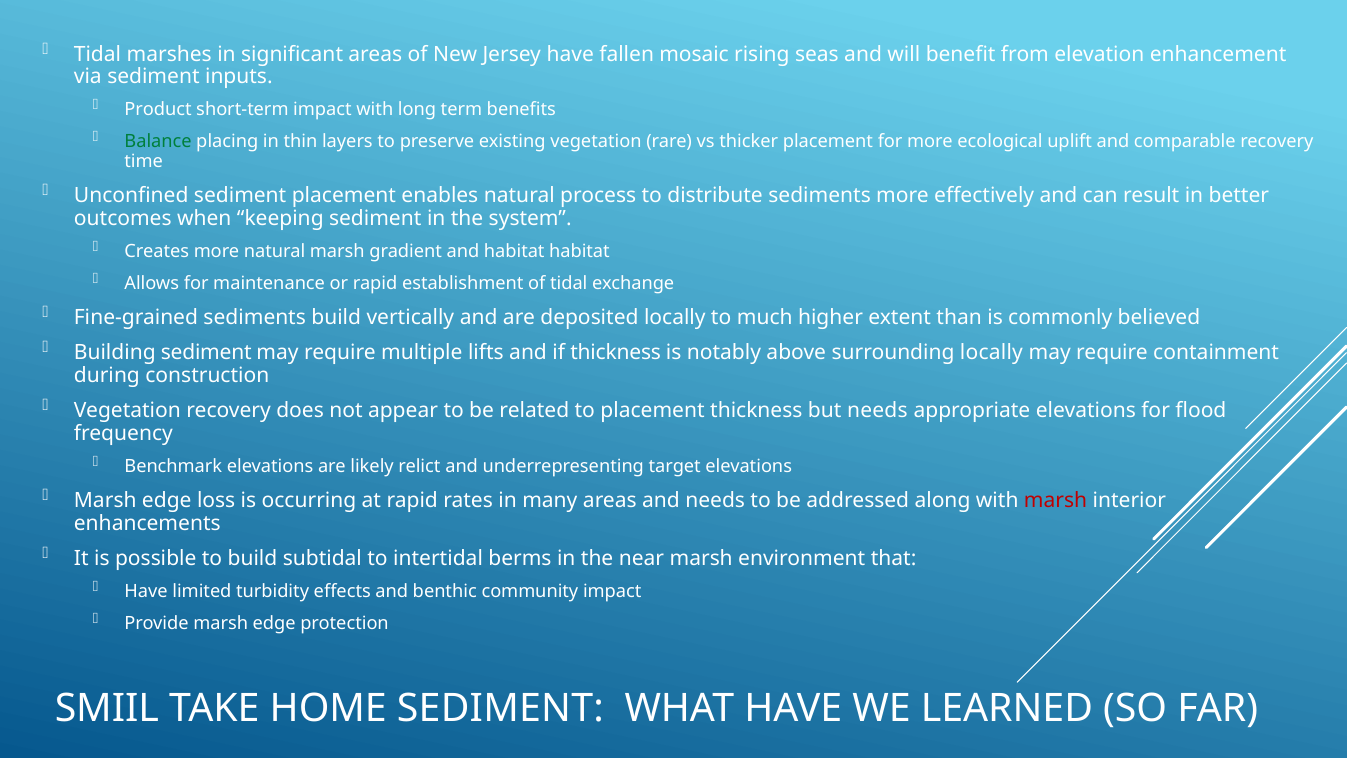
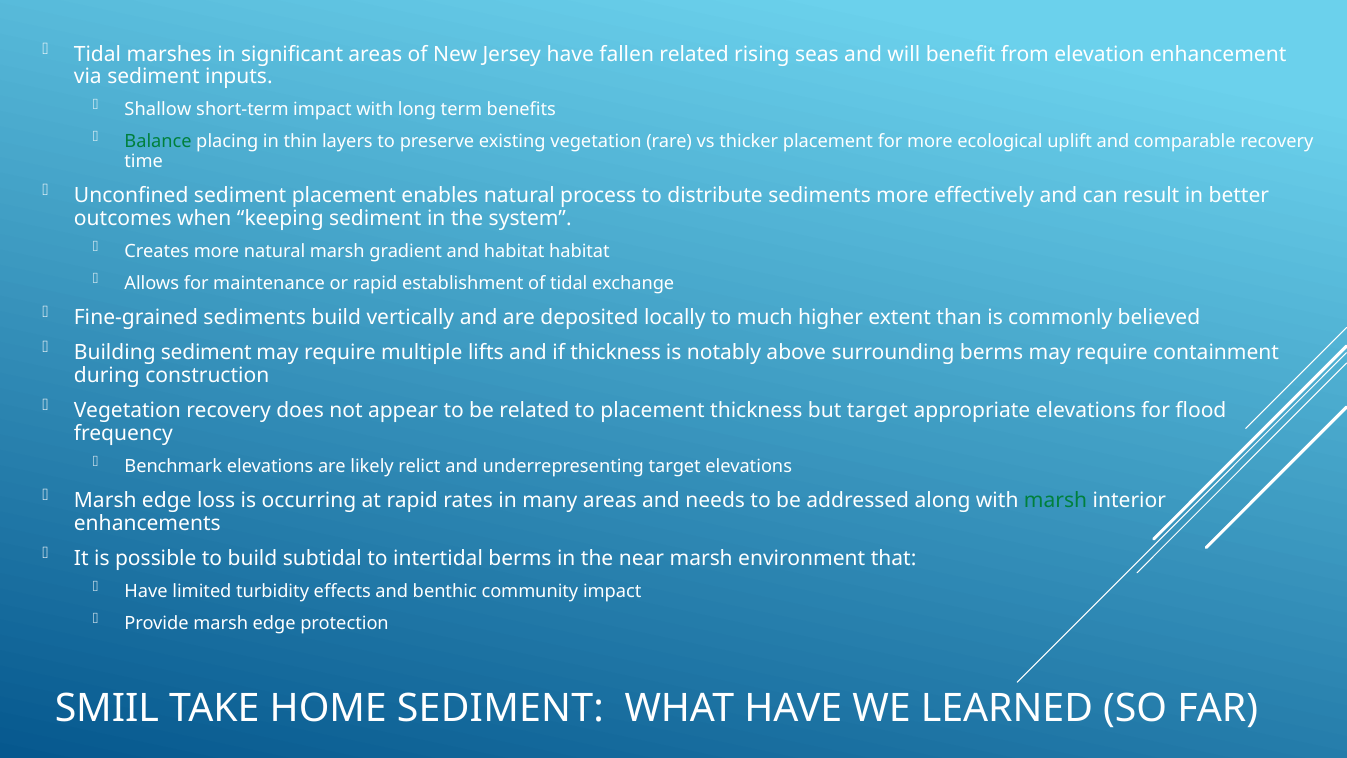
fallen mosaic: mosaic -> related
Product: Product -> Shallow
surrounding locally: locally -> berms
but needs: needs -> target
marsh at (1056, 500) colour: red -> green
